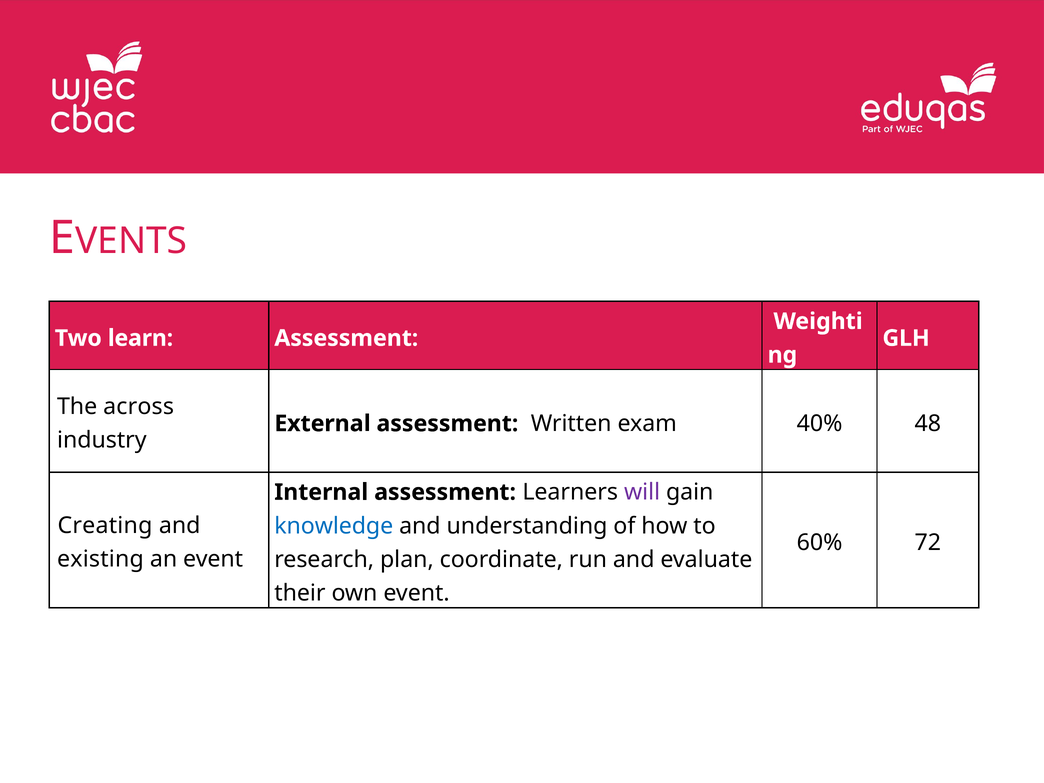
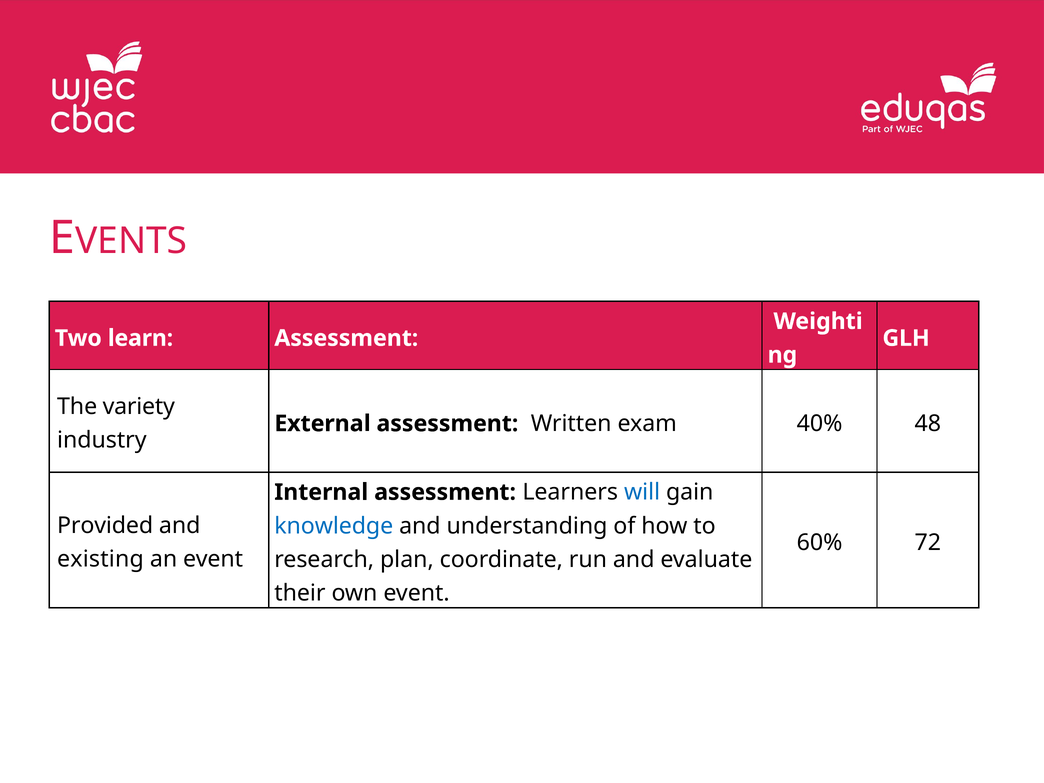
across: across -> variety
will colour: purple -> blue
Creating: Creating -> Provided
